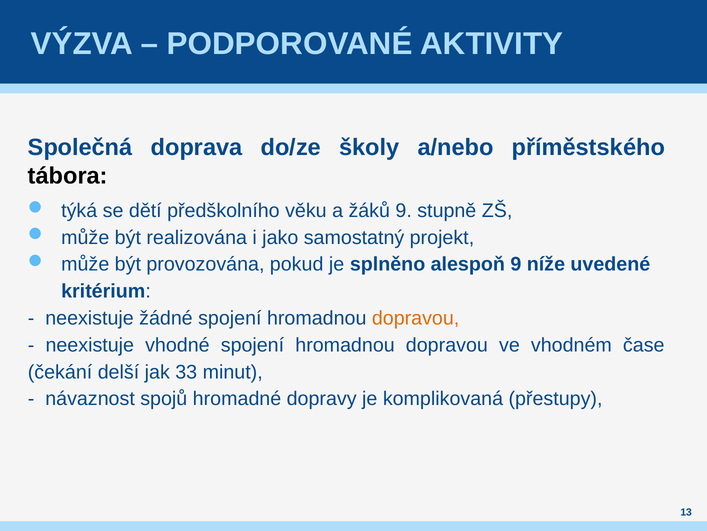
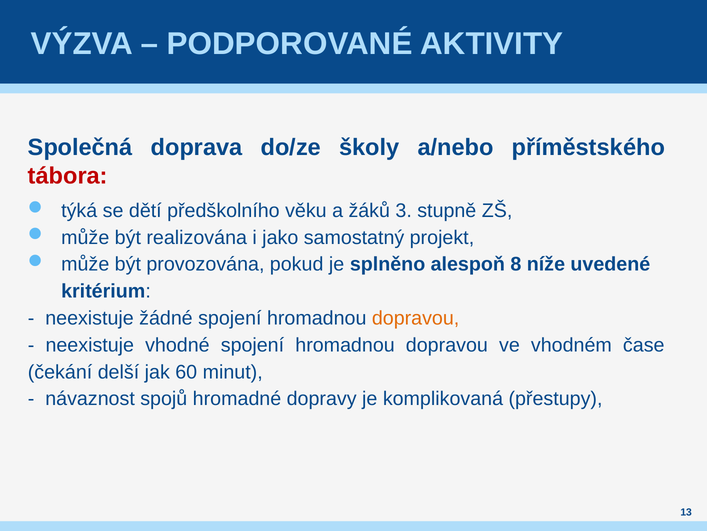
tábora colour: black -> red
žáků 9: 9 -> 3
alespoň 9: 9 -> 8
33: 33 -> 60
